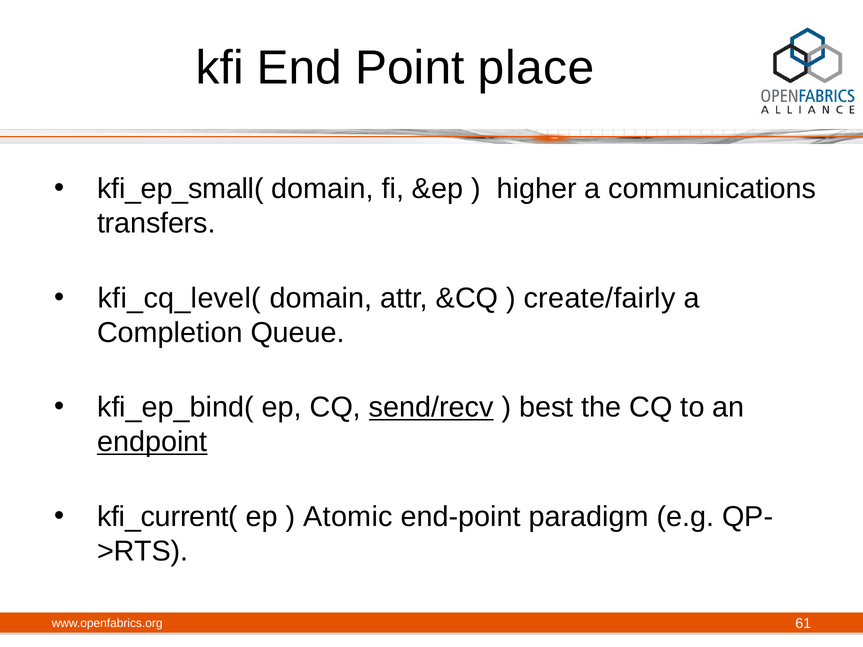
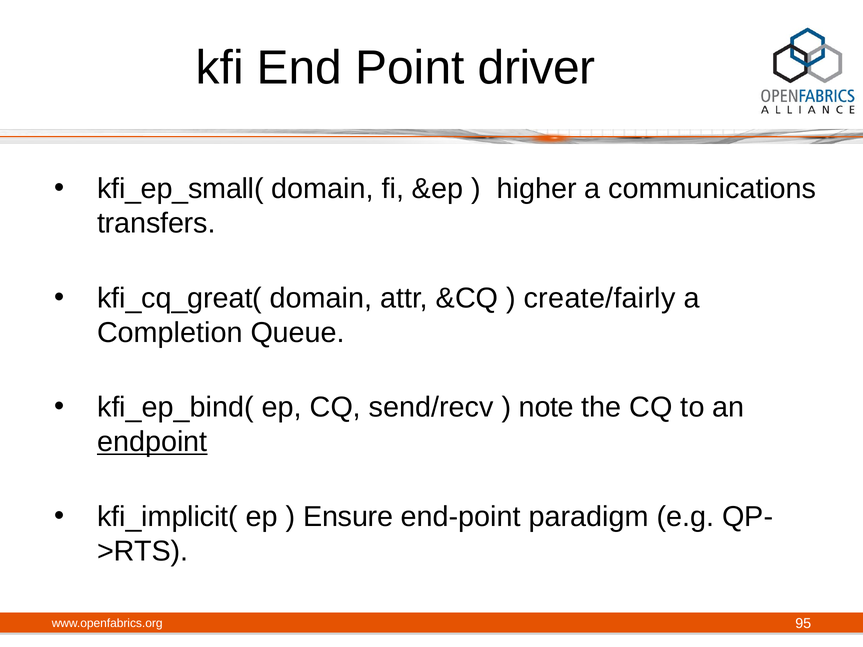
place: place -> driver
kfi_cq_level(: kfi_cq_level( -> kfi_cq_great(
send/recv underline: present -> none
best: best -> note
kfi_current(: kfi_current( -> kfi_implicit(
Atomic: Atomic -> Ensure
61: 61 -> 95
